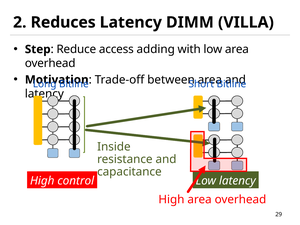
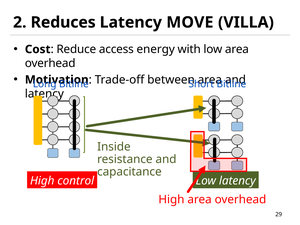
DIMM: DIMM -> MOVE
Step: Step -> Cost
adding: adding -> energy
